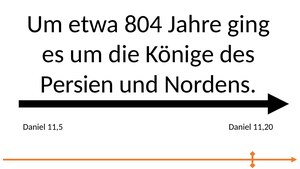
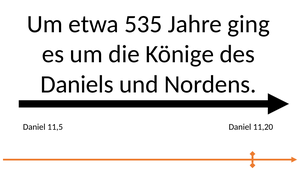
804: 804 -> 535
Persien: Persien -> Daniels
